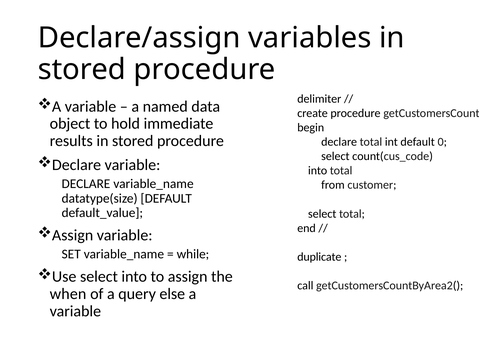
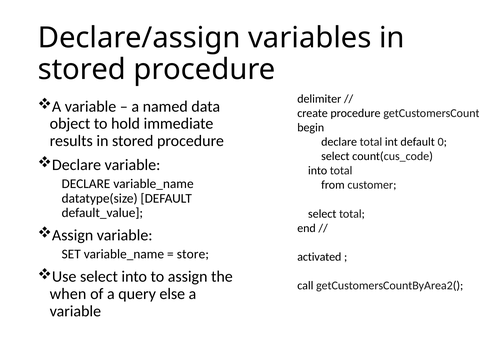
while: while -> store
duplicate: duplicate -> activated
